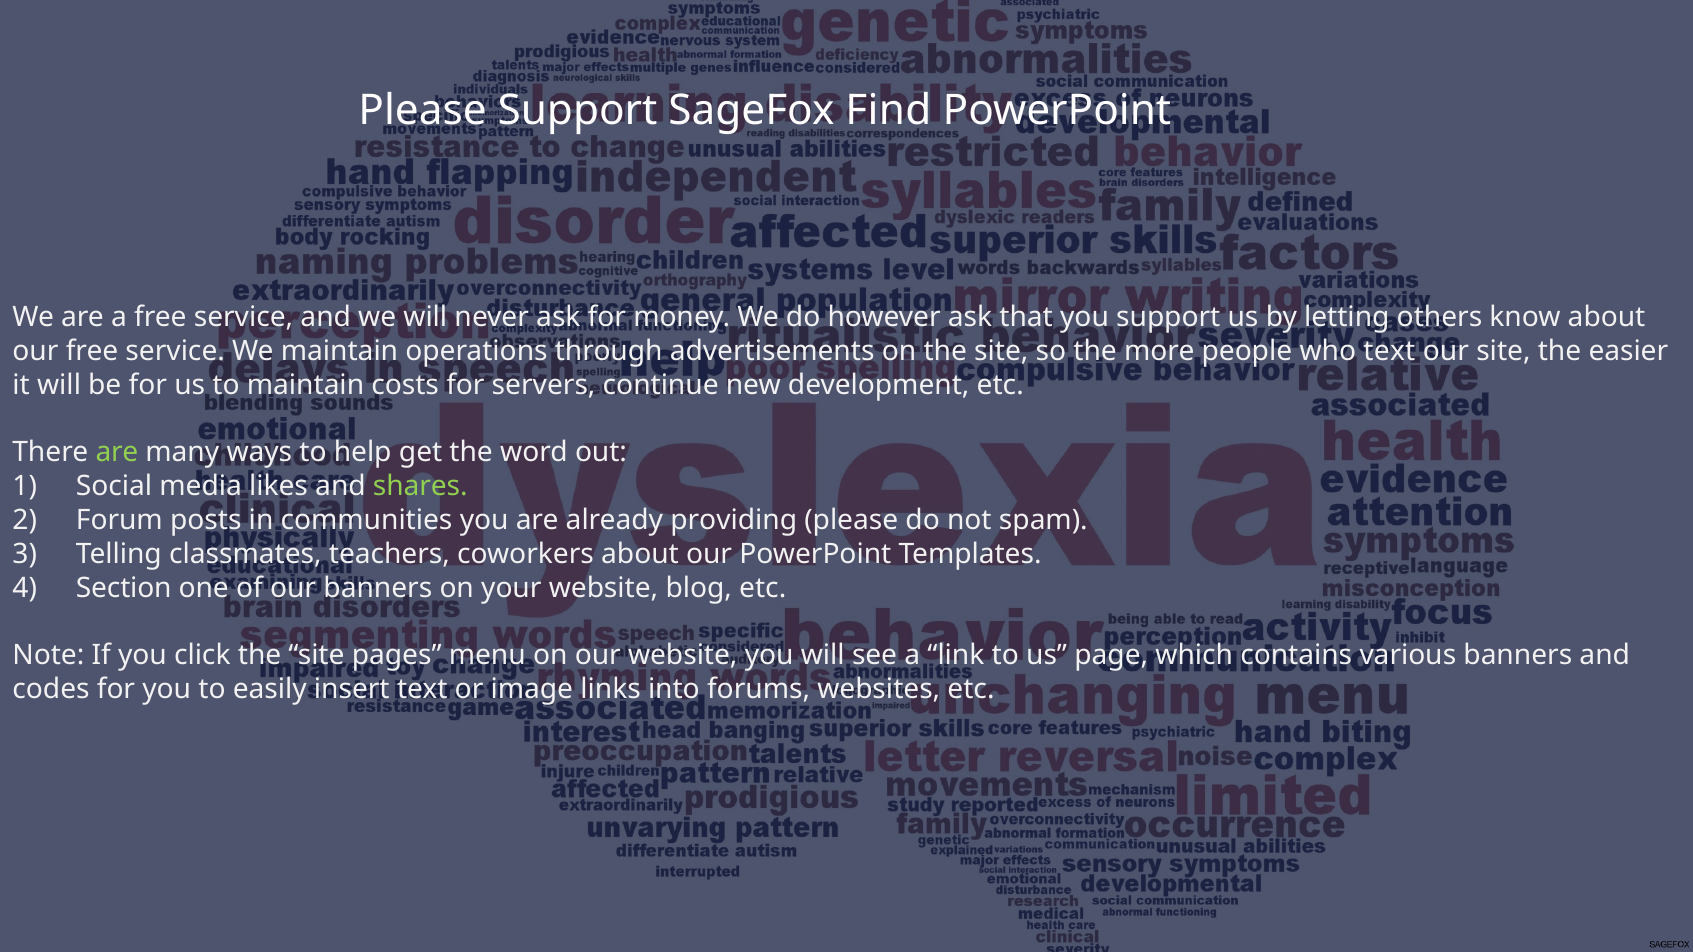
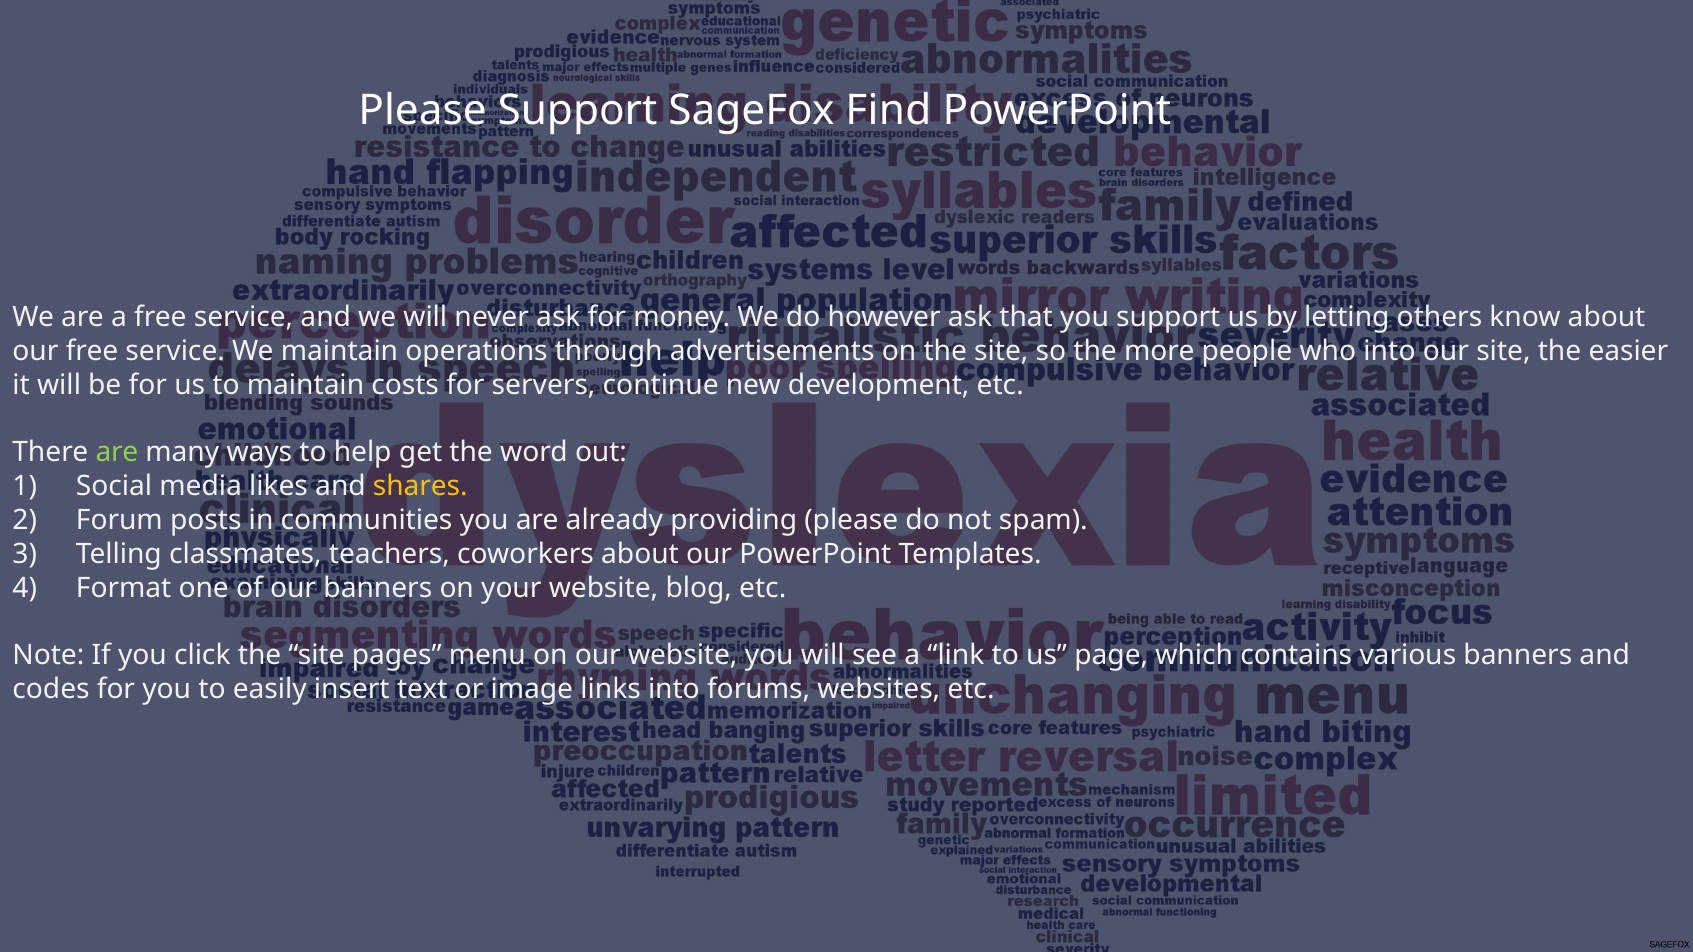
who text: text -> into
shares colour: light green -> yellow
Section: Section -> Format
